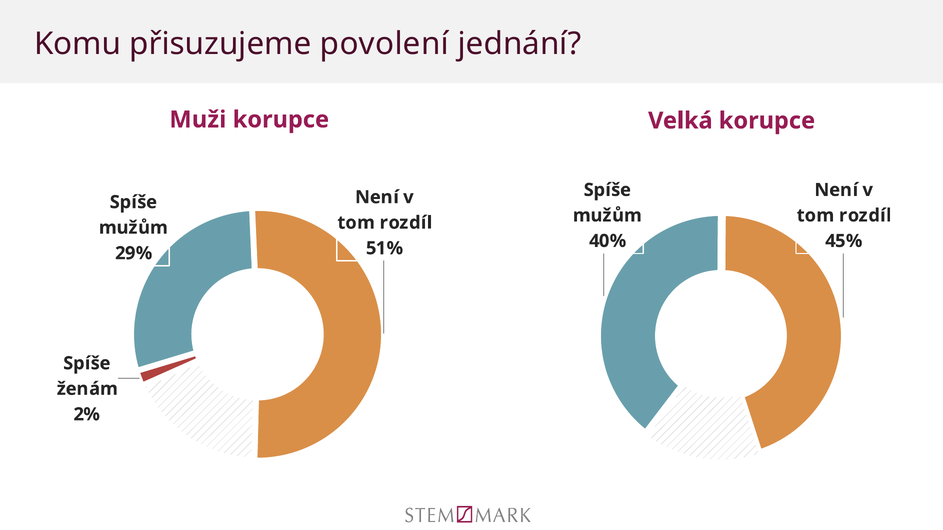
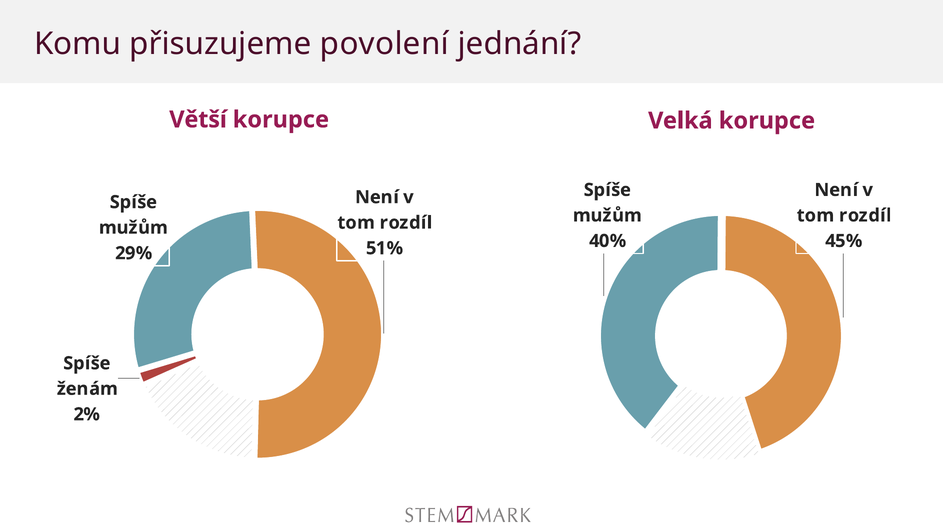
Muži: Muži -> Větší
